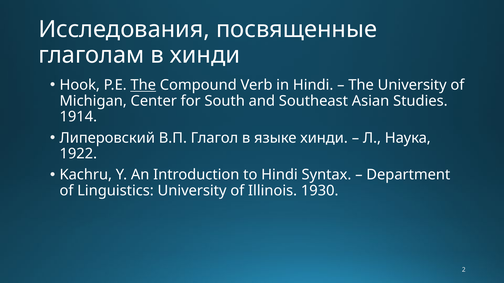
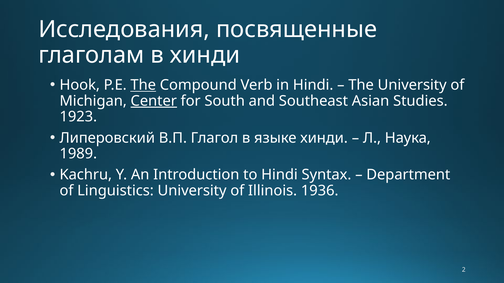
Center underline: none -> present
1914: 1914 -> 1923
1922: 1922 -> 1989
1930: 1930 -> 1936
